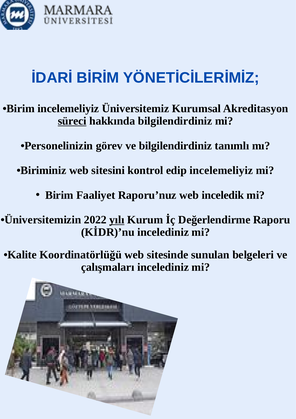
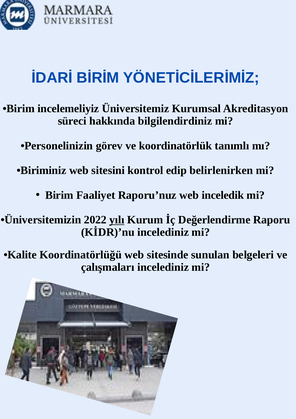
süreci underline: present -> none
ve bilgilendirdiniz: bilgilendirdiniz -> koordinatörlük
edip incelemeliyiz: incelemeliyiz -> belirlenirken
